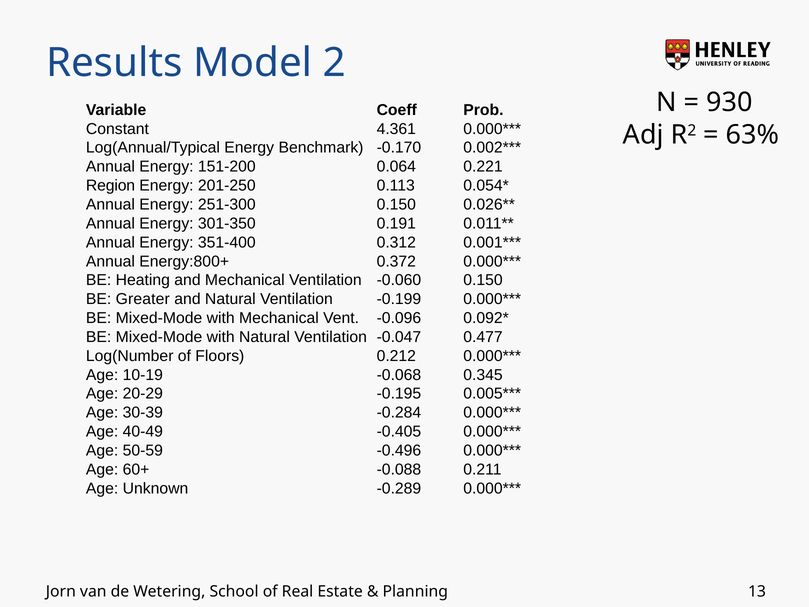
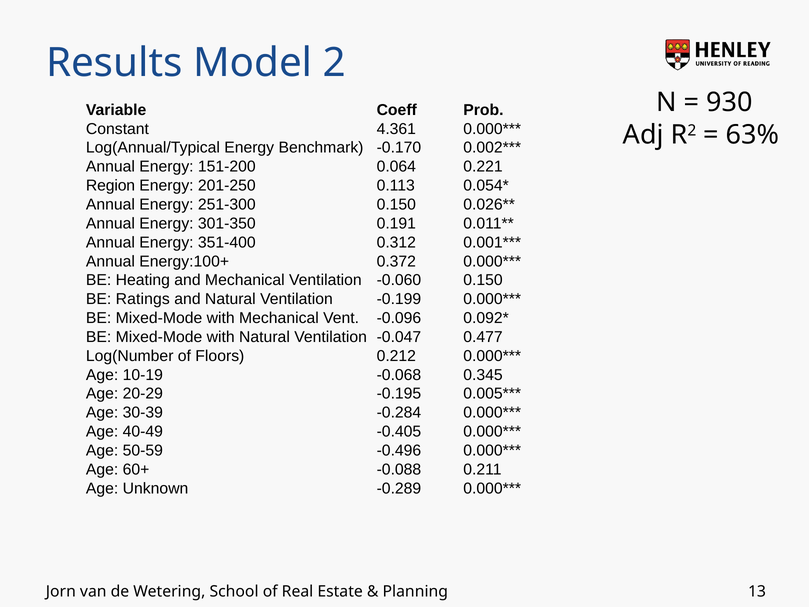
Energy:800+: Energy:800+ -> Energy:100+
Greater: Greater -> Ratings
